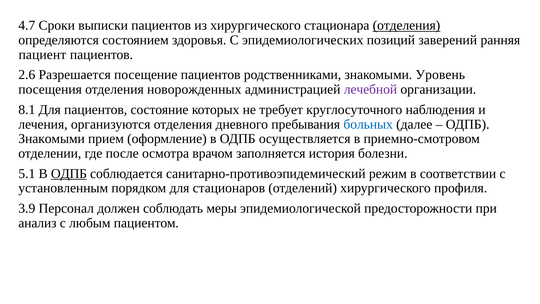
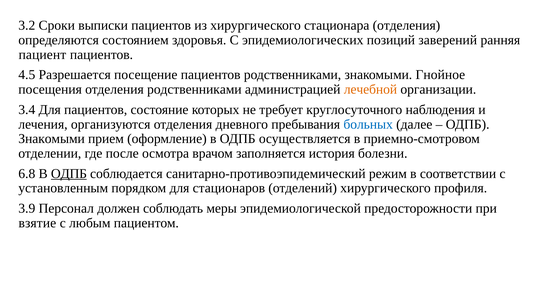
4.7: 4.7 -> 3.2
отделения at (406, 25) underline: present -> none
2.6: 2.6 -> 4.5
Уровень: Уровень -> Гнойное
отделения новорожденных: новорожденных -> родственниками
лечебной colour: purple -> orange
8.1: 8.1 -> 3.4
5.1: 5.1 -> 6.8
анализ: анализ -> взятие
